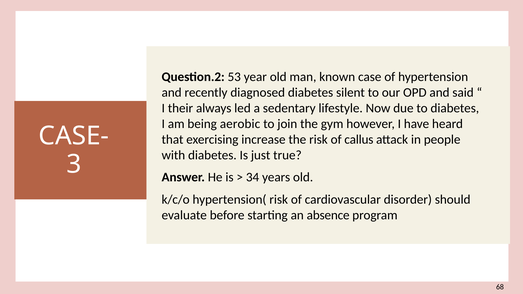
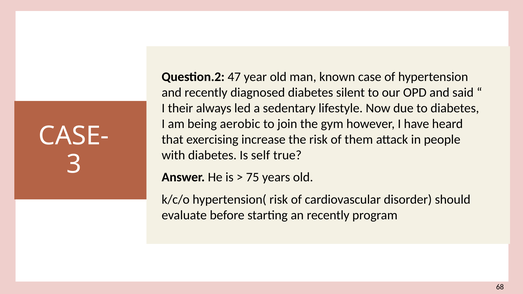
53: 53 -> 47
callus: callus -> them
just: just -> self
34: 34 -> 75
an absence: absence -> recently
